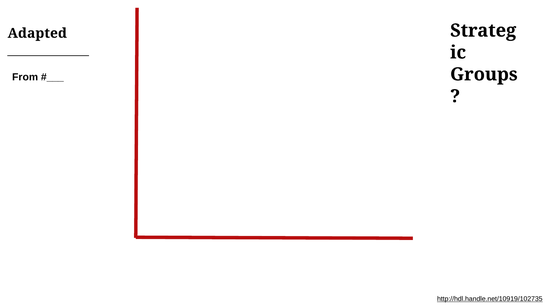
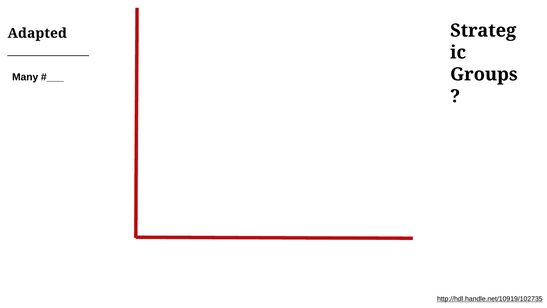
From: From -> Many
